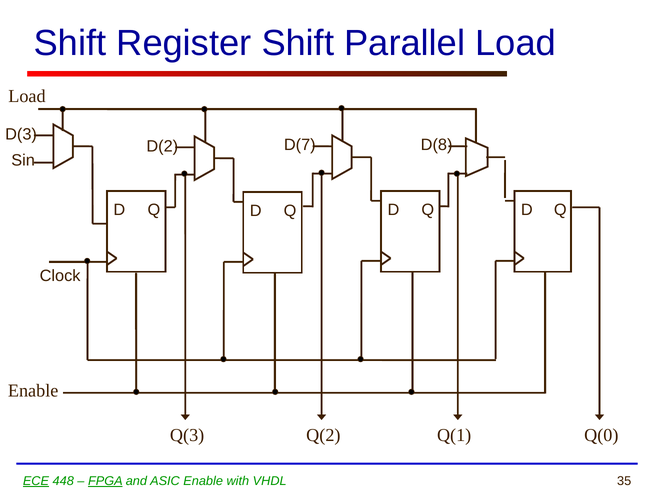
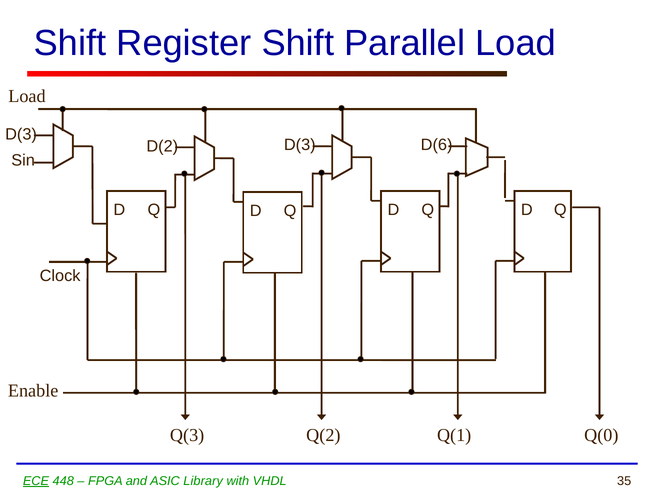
D(7 at (300, 145): D(7 -> D(3
D(8: D(8 -> D(6
FPGA underline: present -> none
ASIC Enable: Enable -> Library
